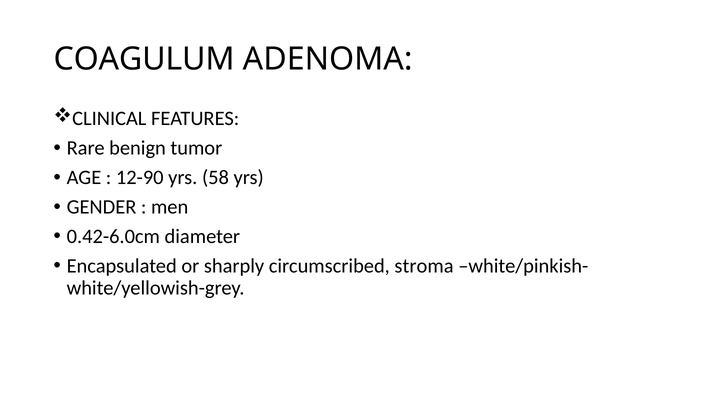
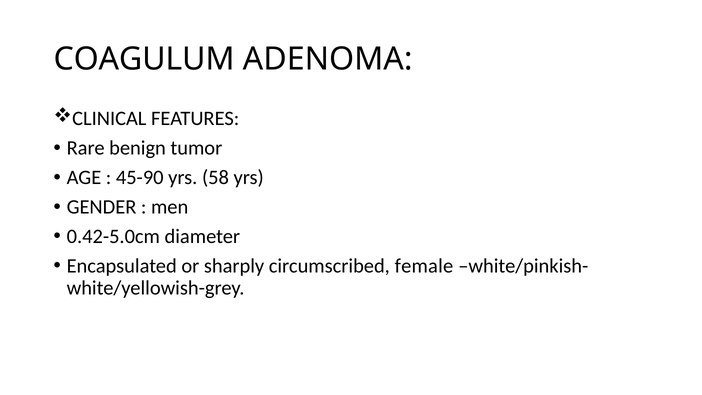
12-90: 12-90 -> 45-90
0.42-6.0cm: 0.42-6.0cm -> 0.42-5.0cm
stroma: stroma -> female
